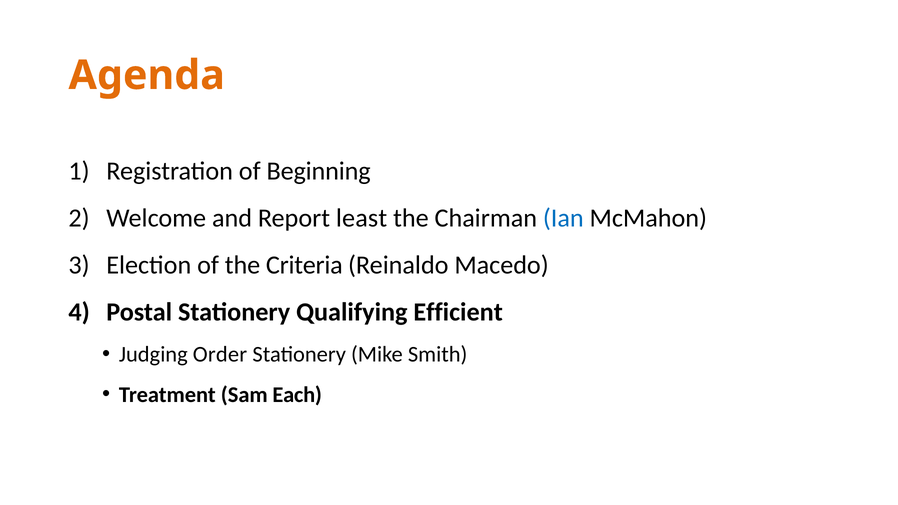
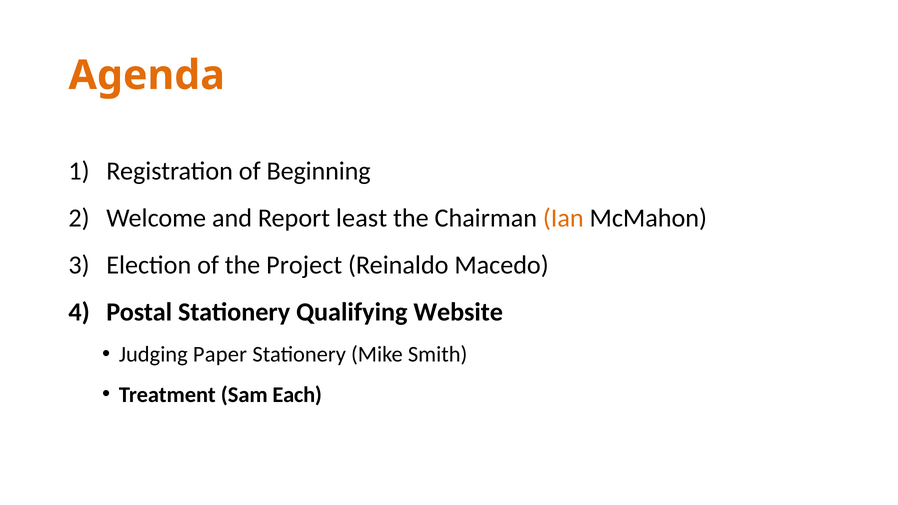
Ian colour: blue -> orange
Criteria: Criteria -> Project
Efficient: Efficient -> Website
Order: Order -> Paper
